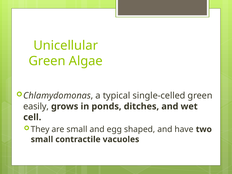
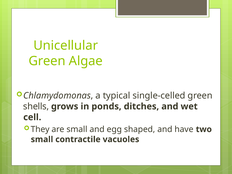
easily: easily -> shells
